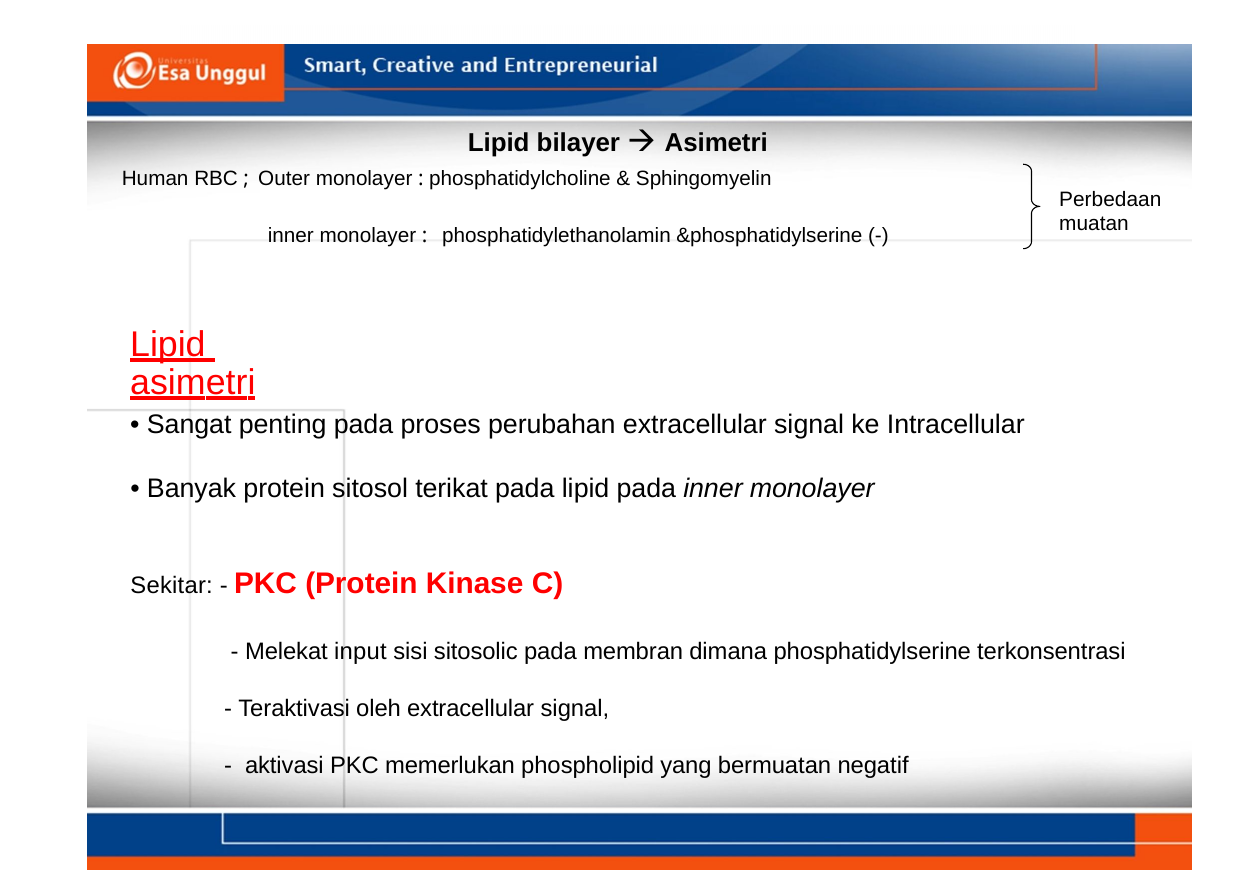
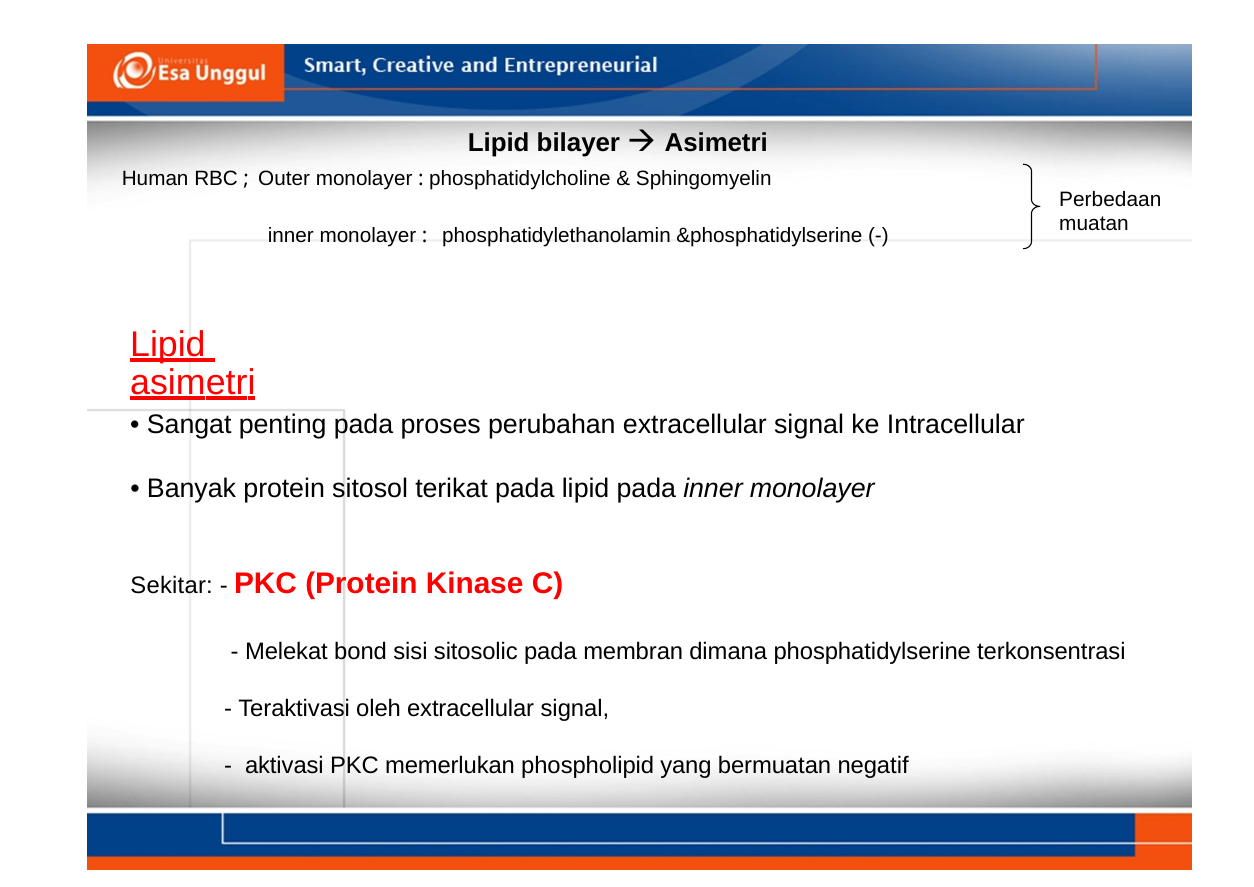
input: input -> bond
